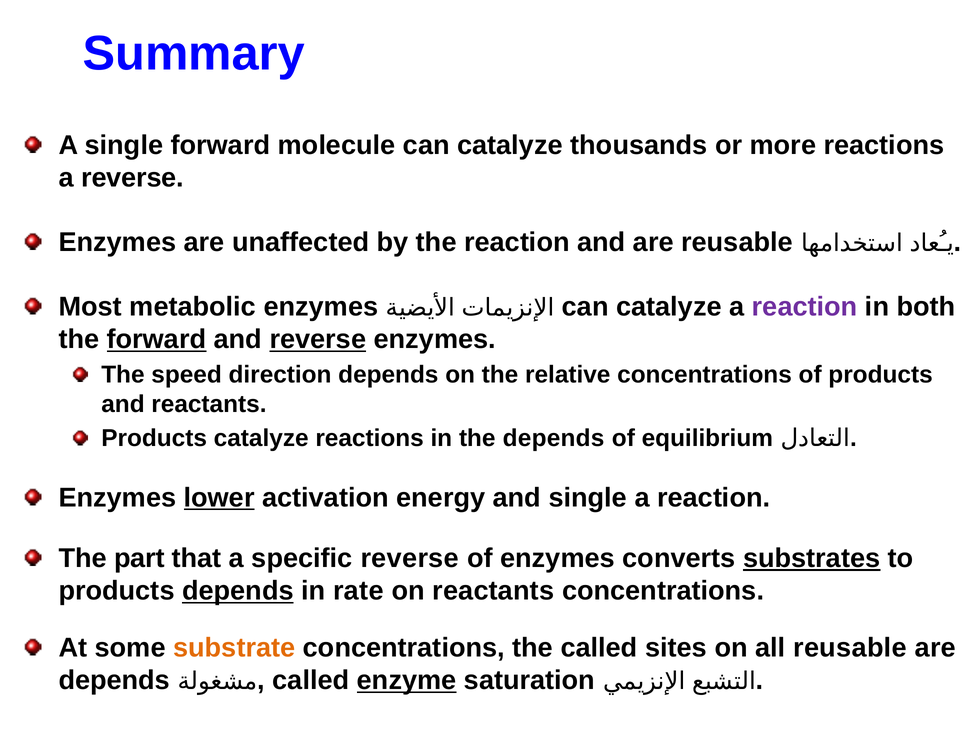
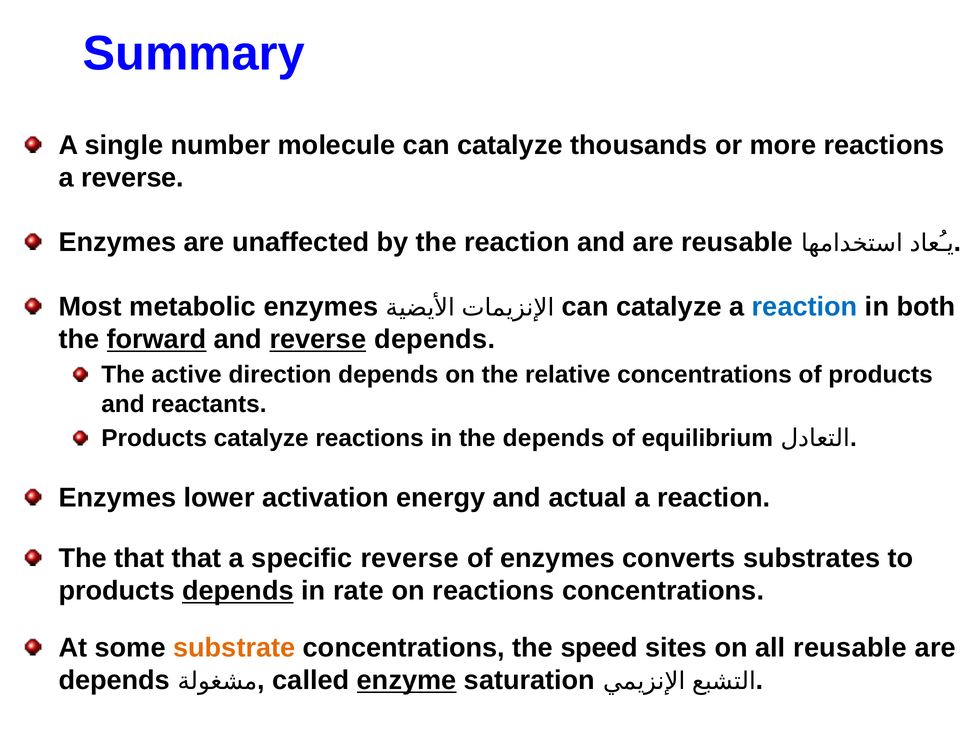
single forward: forward -> number
reaction at (805, 307) colour: purple -> blue
and reverse enzymes: enzymes -> depends
speed: speed -> active
lower underline: present -> none
and single: single -> actual
The part: part -> that
substrates underline: present -> none
on reactants: reactants -> reactions
the called: called -> speed
